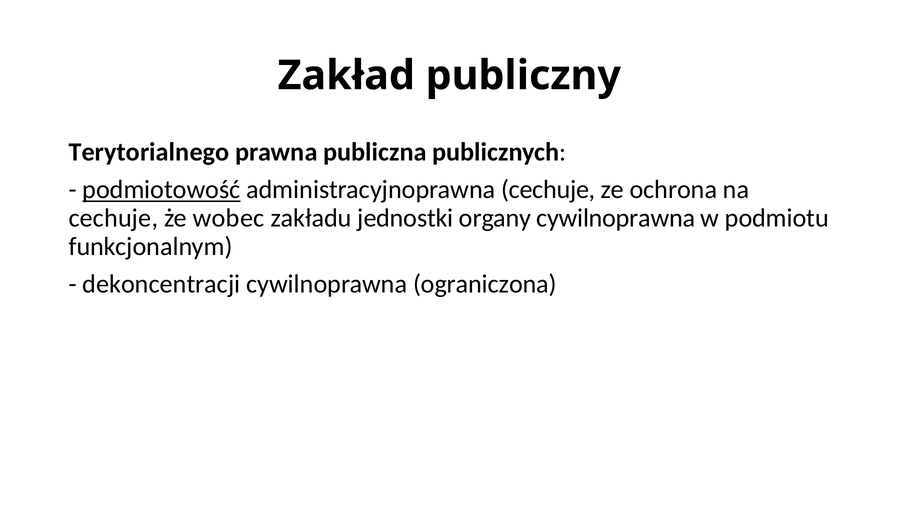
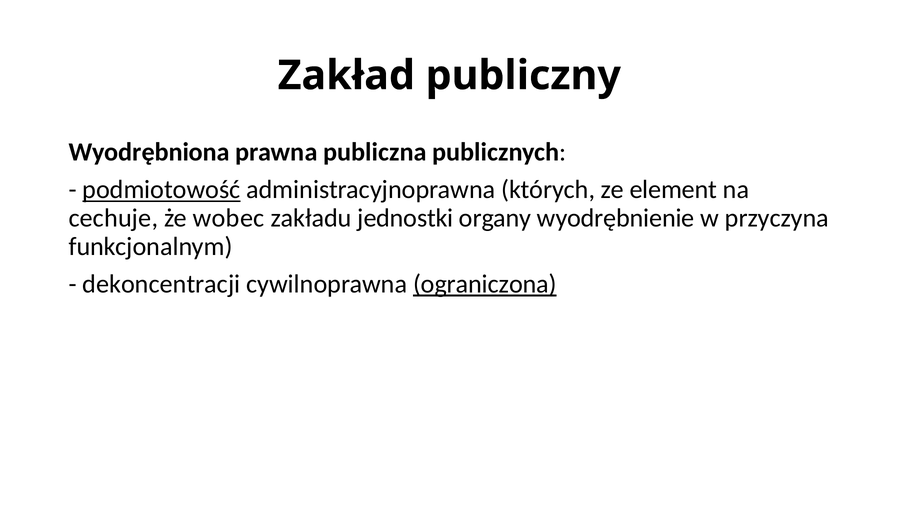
Terytorialnego: Terytorialnego -> Wyodrębniona
administracyjnoprawna cechuje: cechuje -> których
ochrona: ochrona -> element
organy cywilnoprawna: cywilnoprawna -> wyodrębnienie
podmiotu: podmiotu -> przyczyna
ograniczona underline: none -> present
